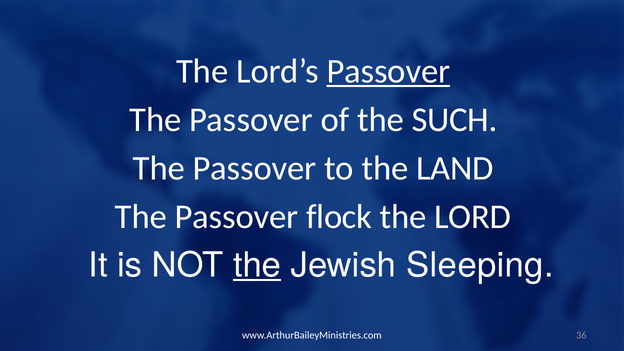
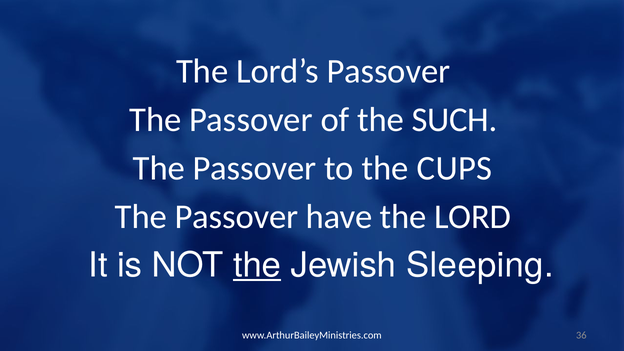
Passover at (388, 71) underline: present -> none
LAND: LAND -> CUPS
flock: flock -> have
